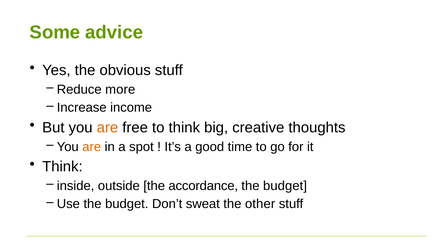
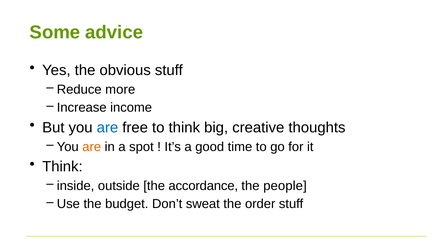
are at (107, 127) colour: orange -> blue
budget at (285, 186): budget -> people
other: other -> order
